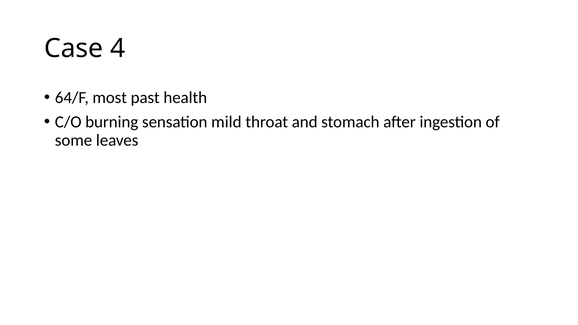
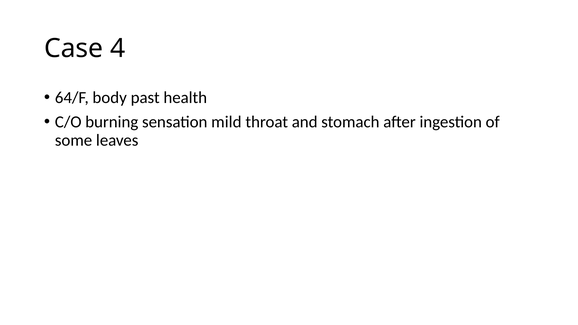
most: most -> body
